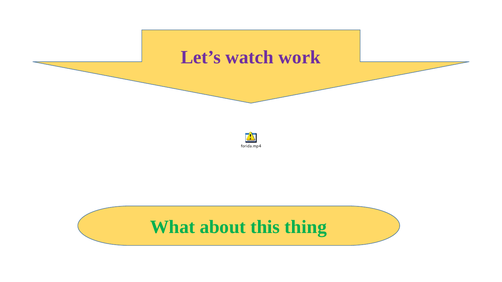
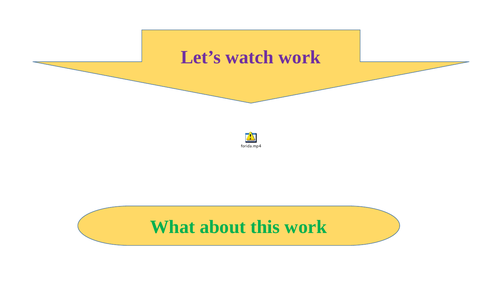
this thing: thing -> work
